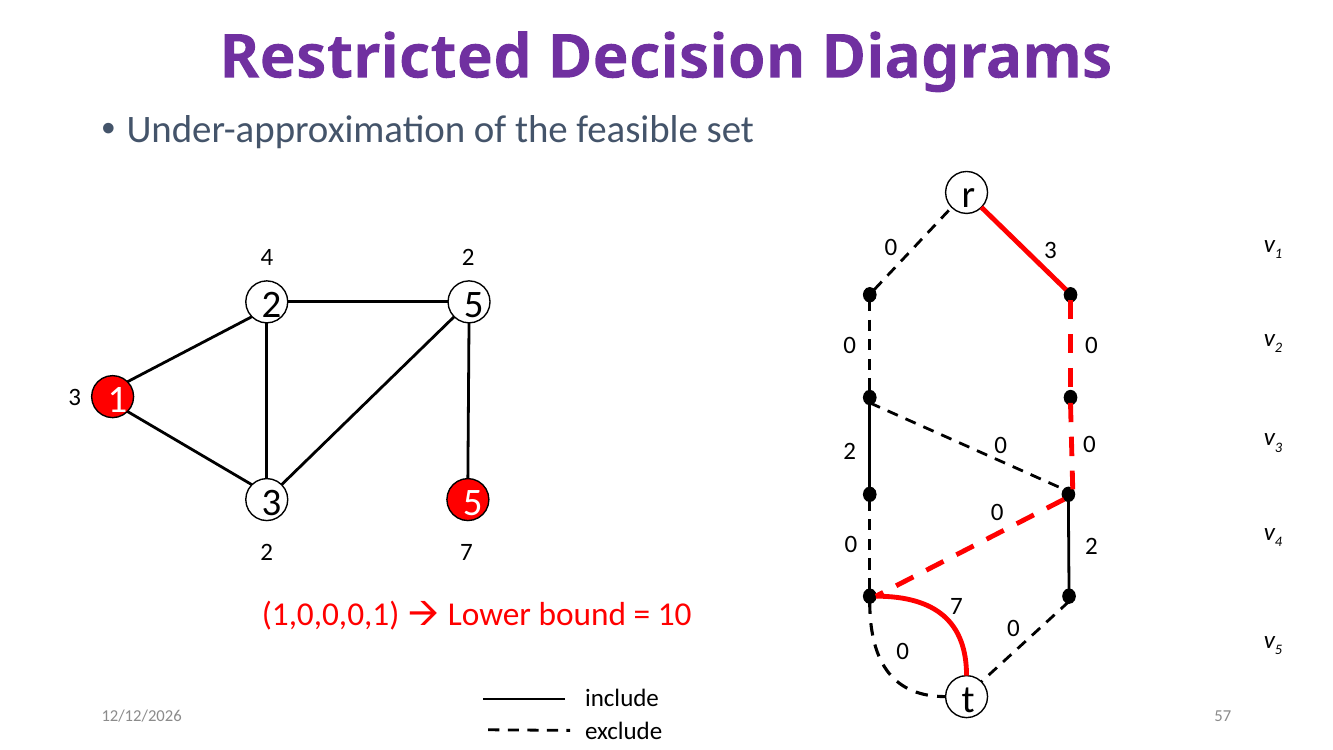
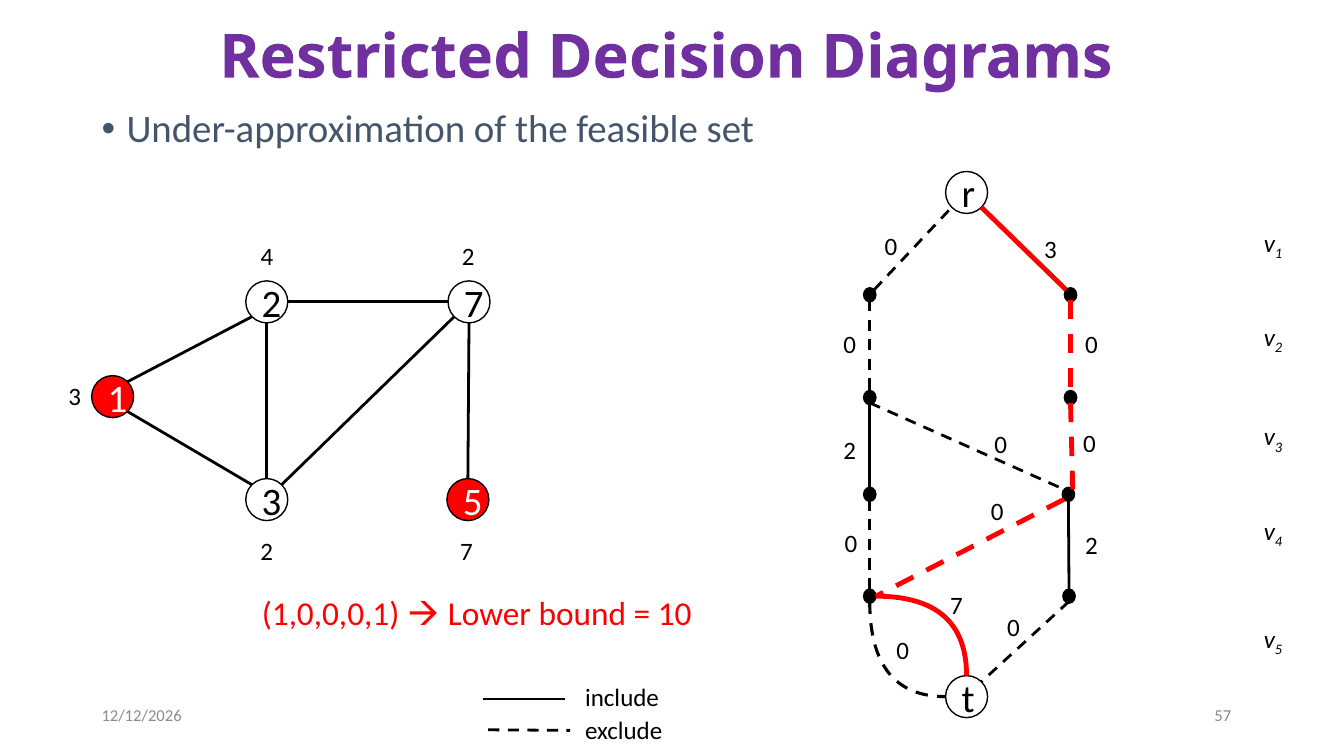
5 at (474, 304): 5 -> 7
